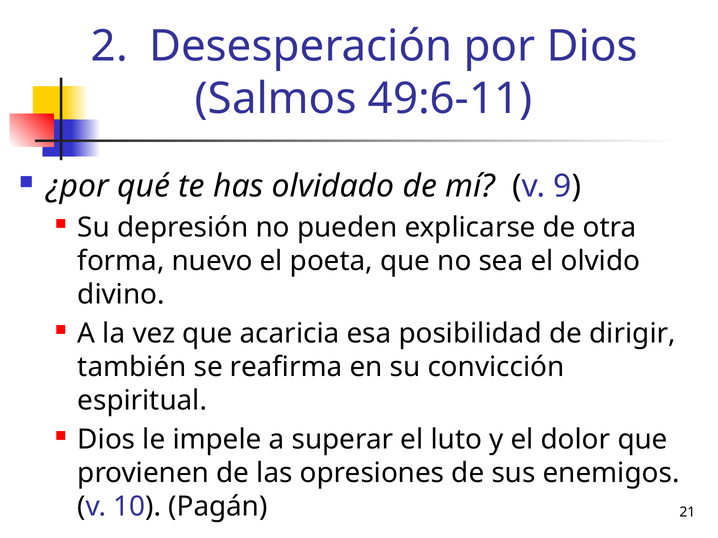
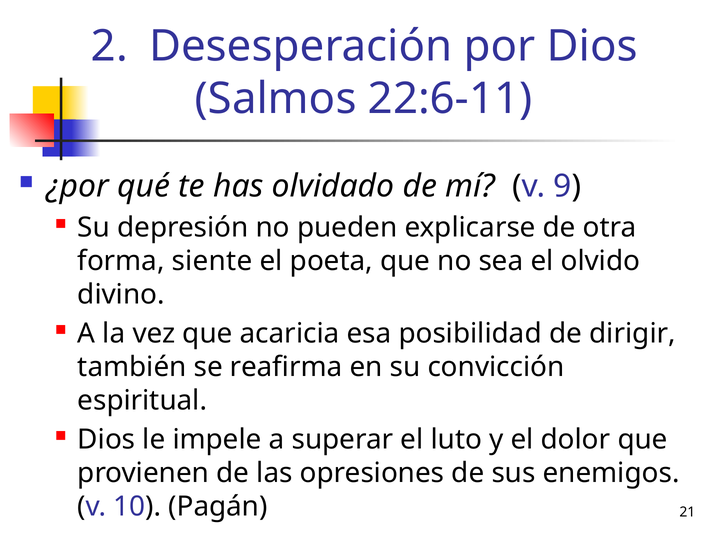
49:6-11: 49:6-11 -> 22:6-11
nuevo: nuevo -> siente
